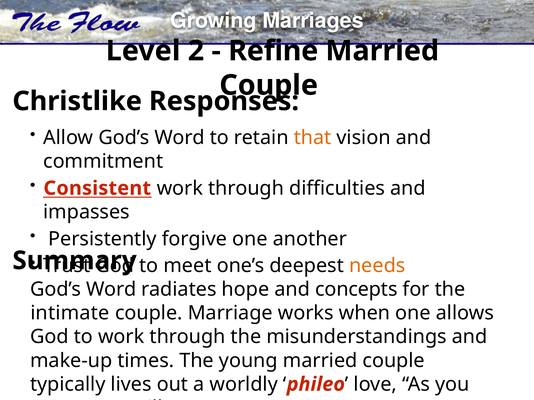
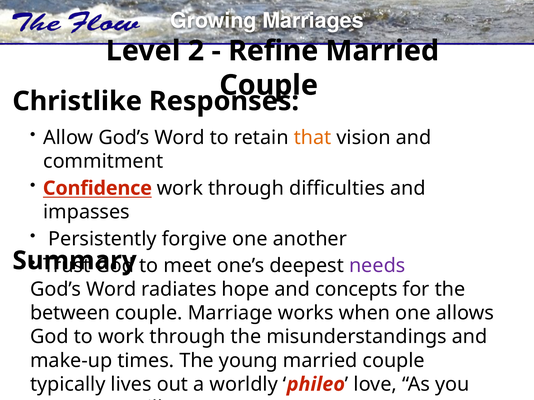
Consistent: Consistent -> Confidence
needs colour: orange -> purple
intimate: intimate -> between
